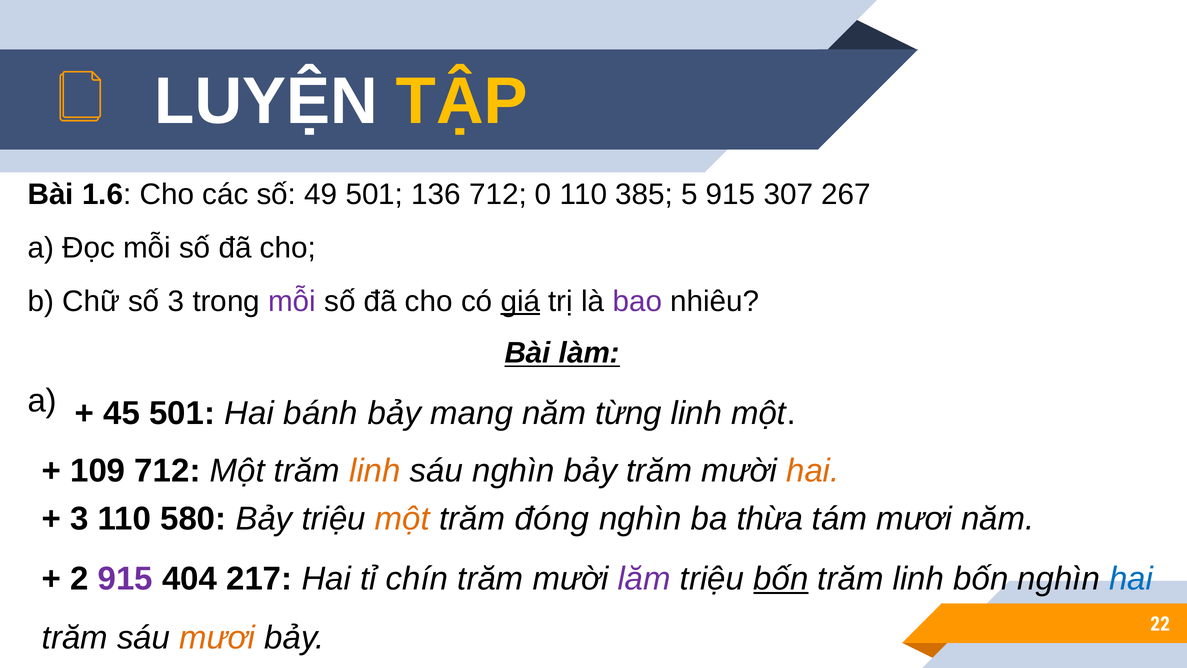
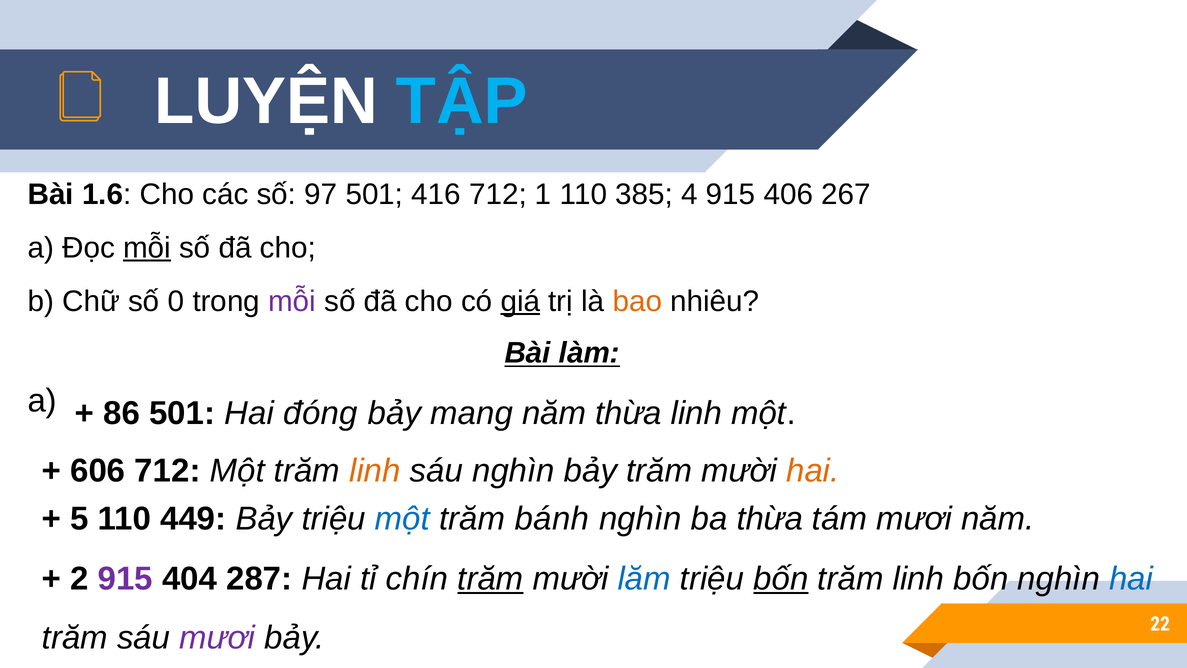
TẬP colour: yellow -> light blue
49: 49 -> 97
136: 136 -> 416
0: 0 -> 1
5: 5 -> 4
307: 307 -> 406
mỗi at (147, 248) underline: none -> present
số 3: 3 -> 0
bao colour: purple -> orange
45: 45 -> 86
bánh: bánh -> đóng
năm từng: từng -> thừa
109: 109 -> 606
3 at (79, 519): 3 -> 5
580: 580 -> 449
một at (402, 519) colour: orange -> blue
đóng: đóng -> bánh
217: 217 -> 287
trăm at (490, 578) underline: none -> present
lăm colour: purple -> blue
mươi at (217, 638) colour: orange -> purple
